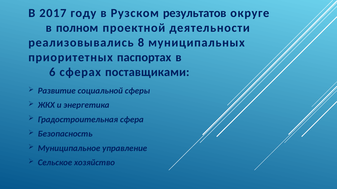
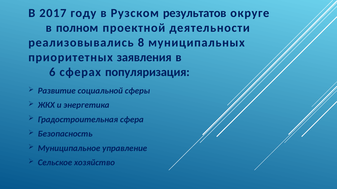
паспортах: паспортах -> заявления
поставщиками: поставщиками -> популяризация
